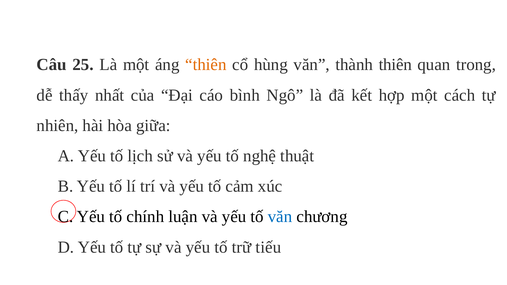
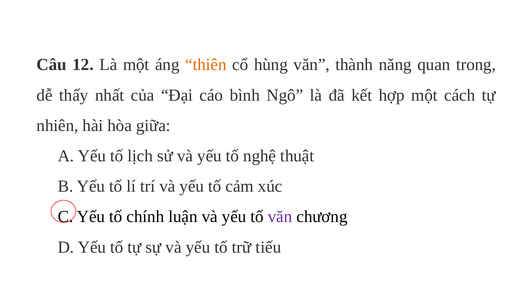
25: 25 -> 12
thành thiên: thiên -> năng
văn at (280, 217) colour: blue -> purple
